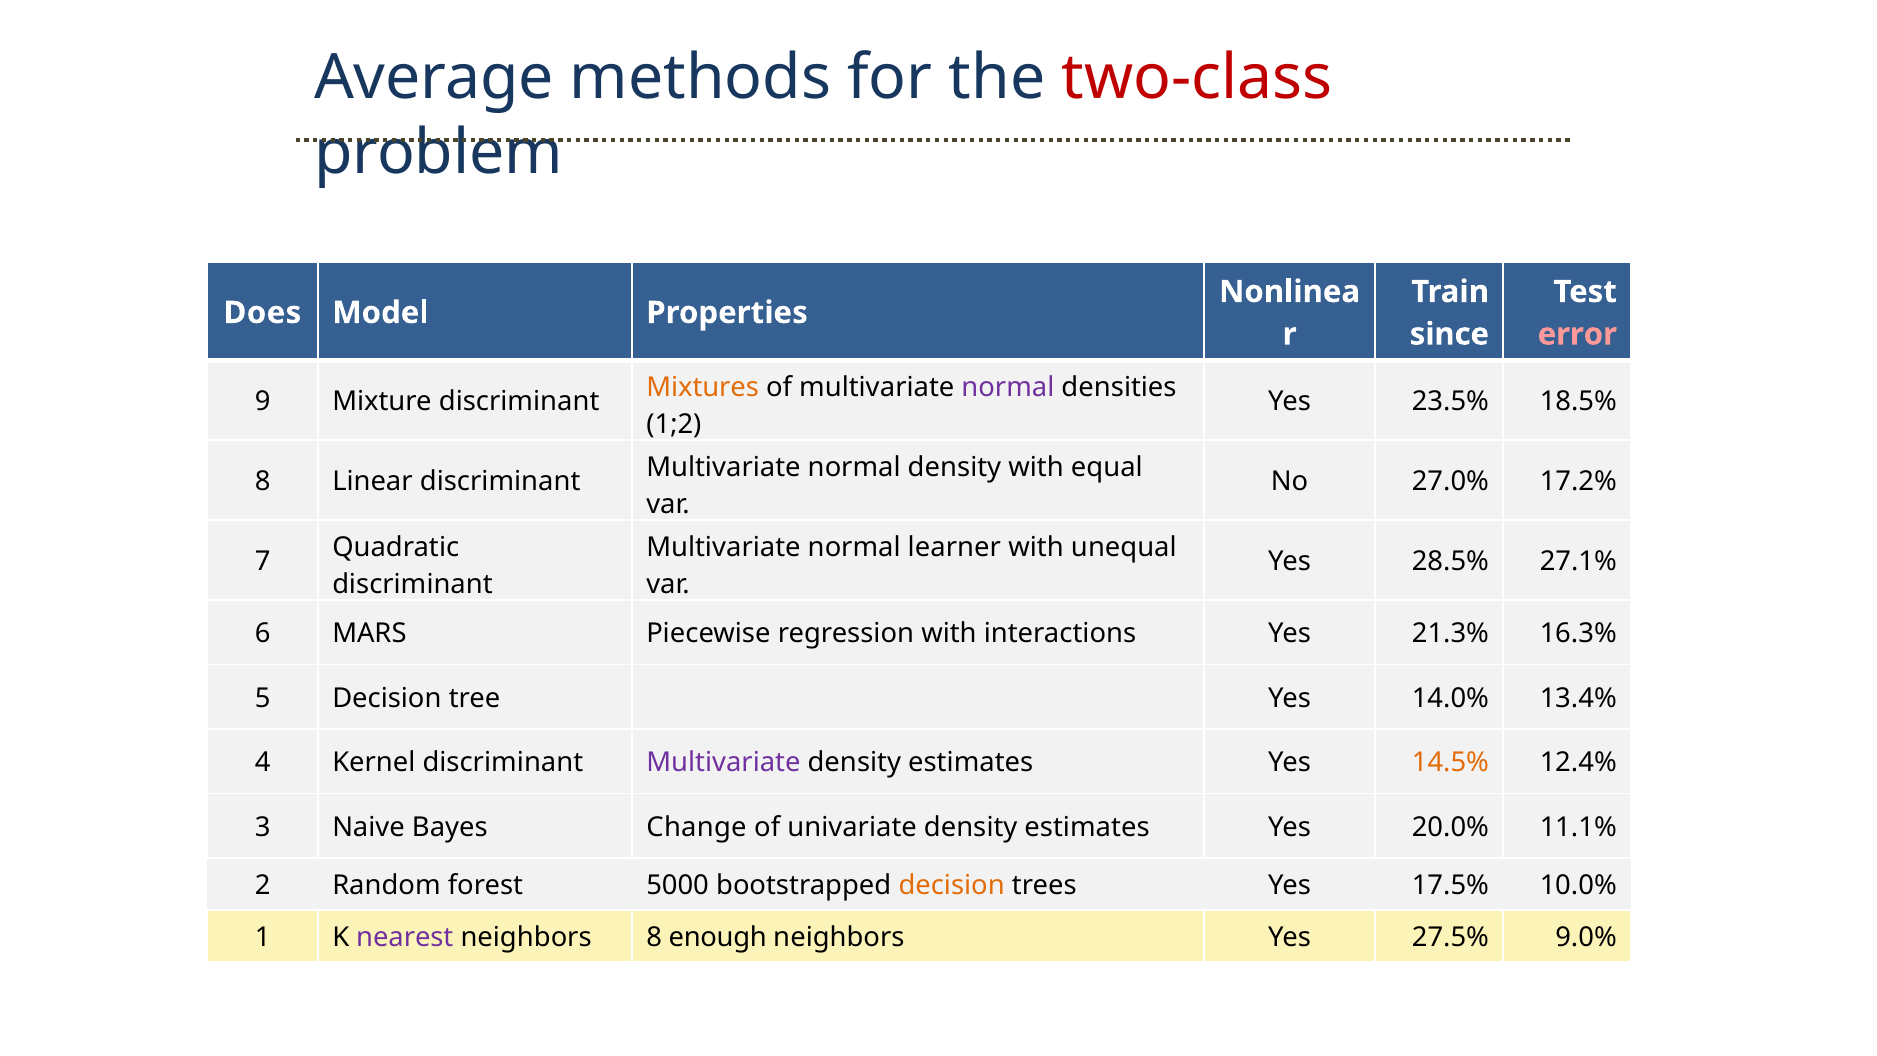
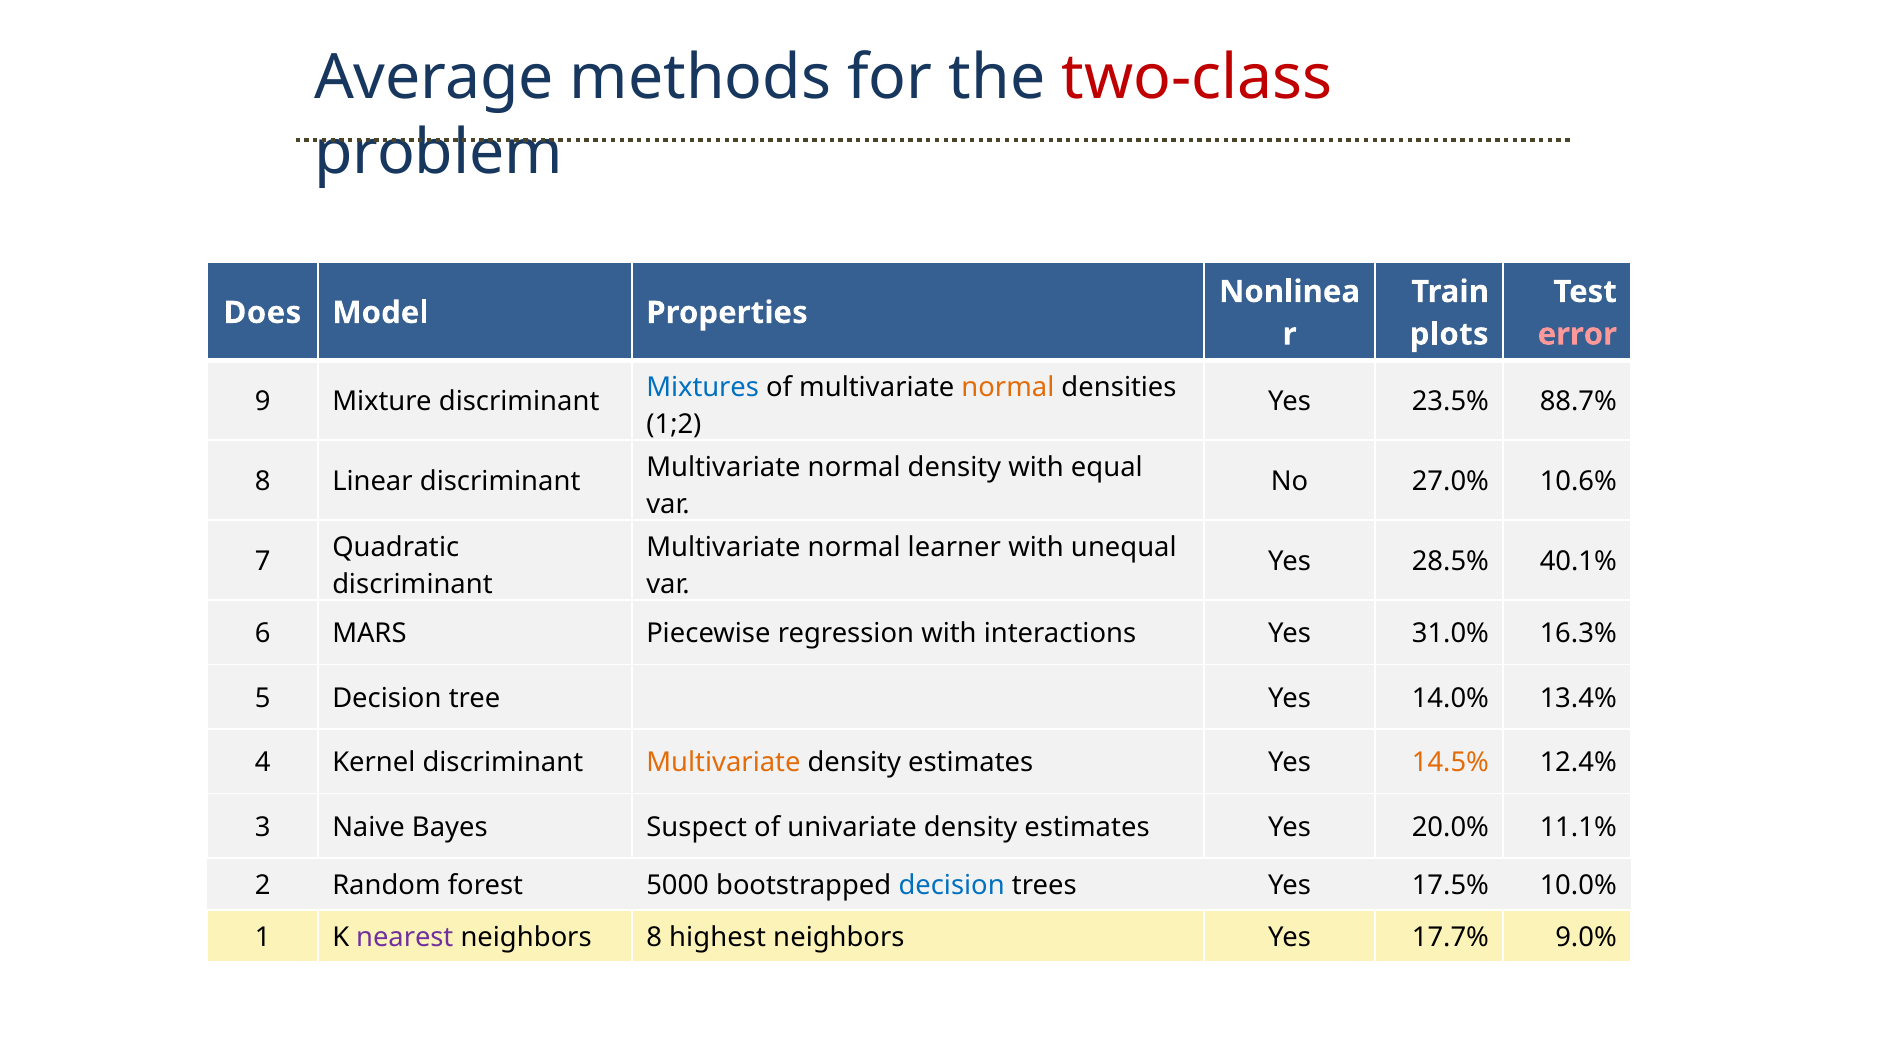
since: since -> plots
Mixtures colour: orange -> blue
normal at (1008, 387) colour: purple -> orange
18.5%: 18.5% -> 88.7%
17.2%: 17.2% -> 10.6%
27.1%: 27.1% -> 40.1%
21.3%: 21.3% -> 31.0%
Multivariate at (723, 763) colour: purple -> orange
Change: Change -> Suspect
decision at (952, 885) colour: orange -> blue
enough: enough -> highest
27.5%: 27.5% -> 17.7%
